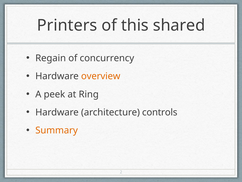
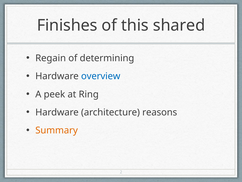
Printers: Printers -> Finishes
concurrency: concurrency -> determining
overview colour: orange -> blue
controls: controls -> reasons
